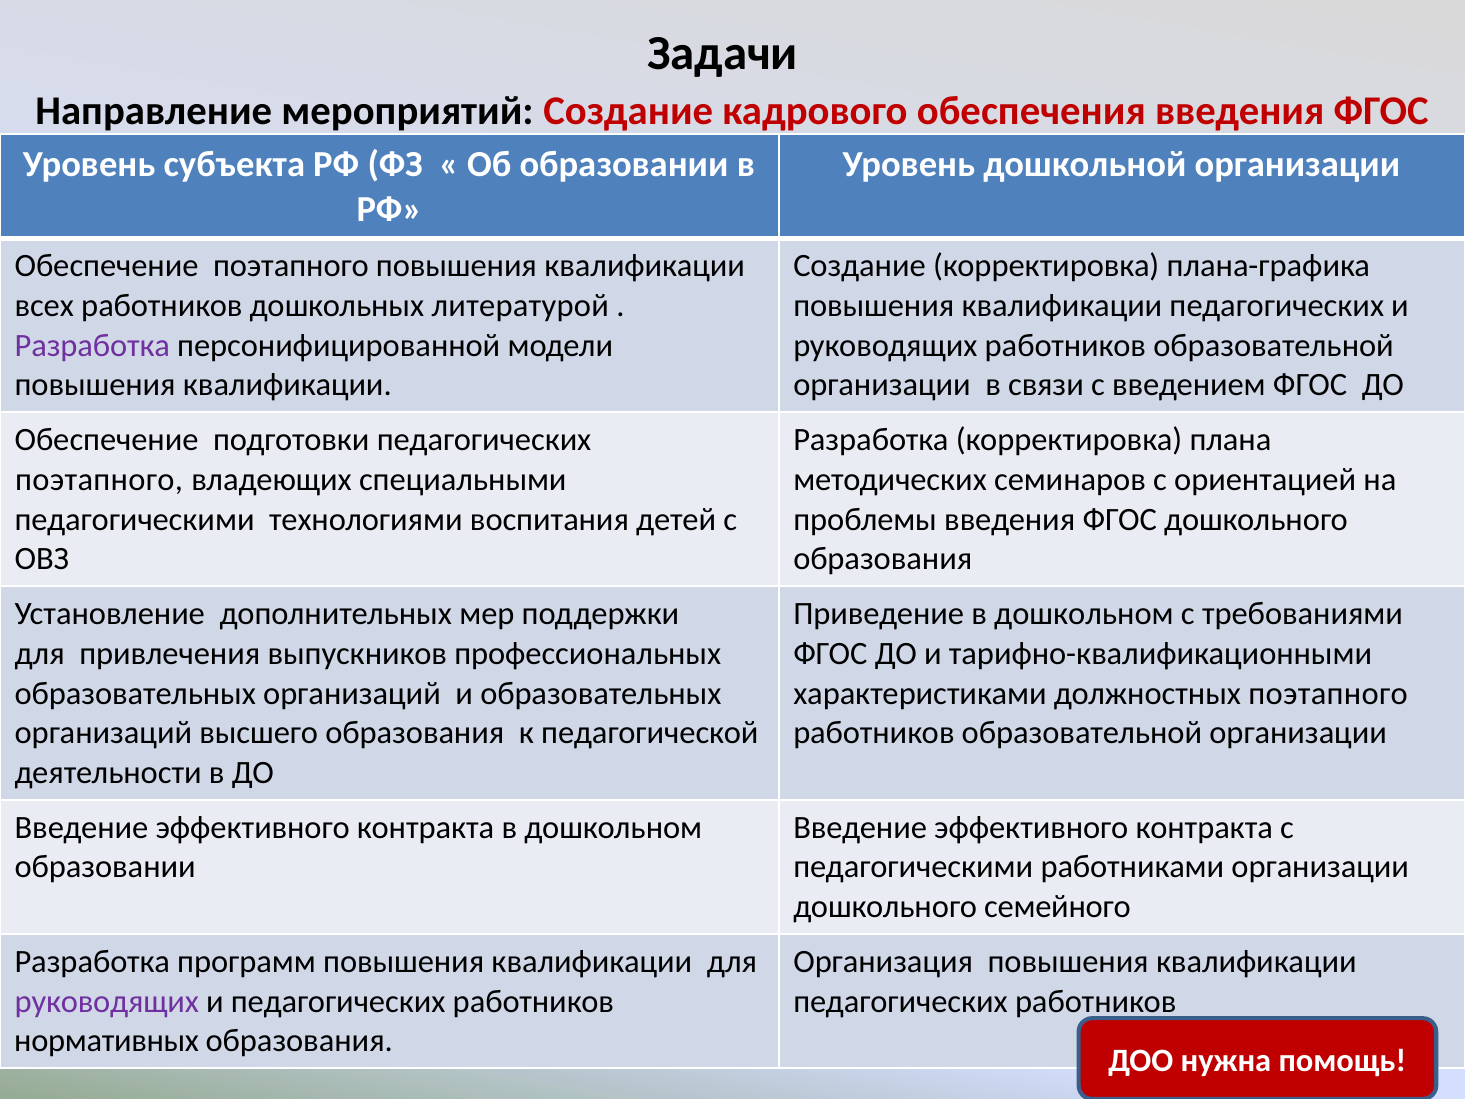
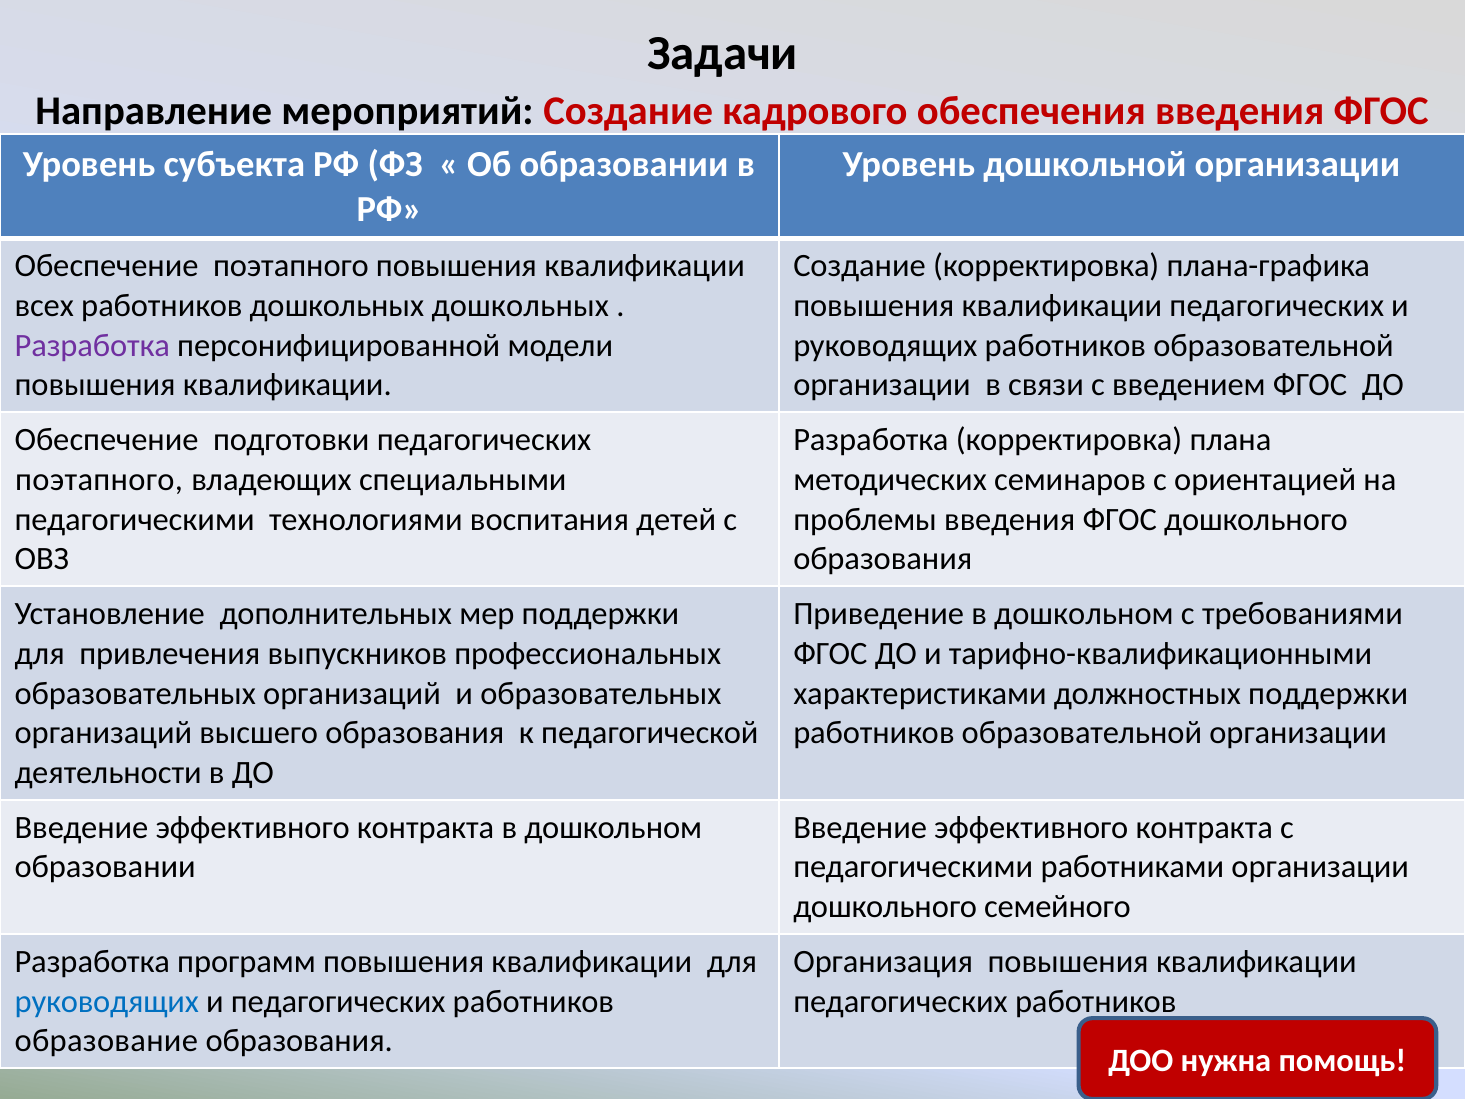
дошкольных литературой: литературой -> дошкольных
должностных поэтапного: поэтапного -> поддержки
руководящих at (107, 1001) colour: purple -> blue
нормативных: нормативных -> образование
